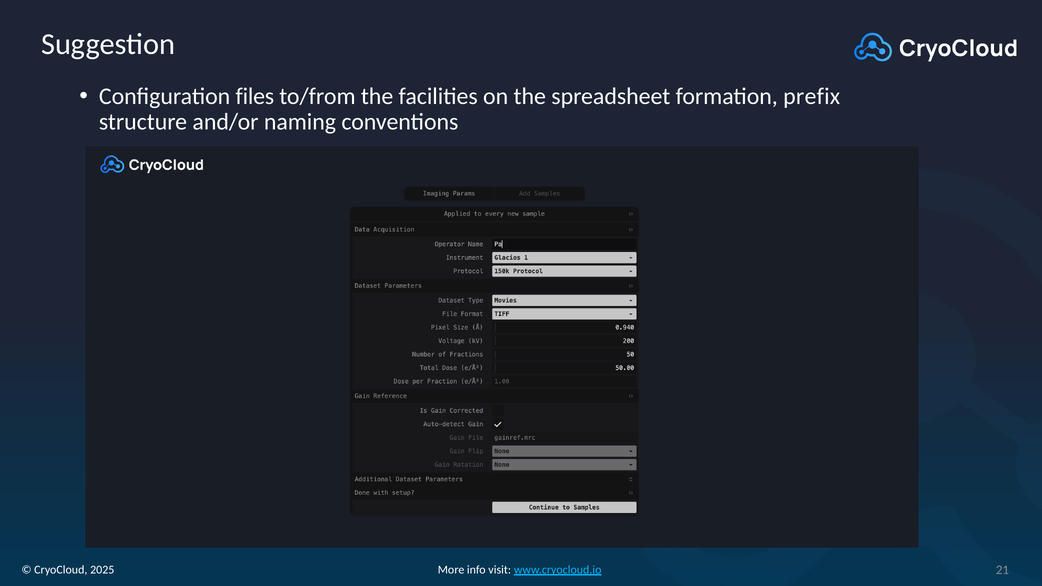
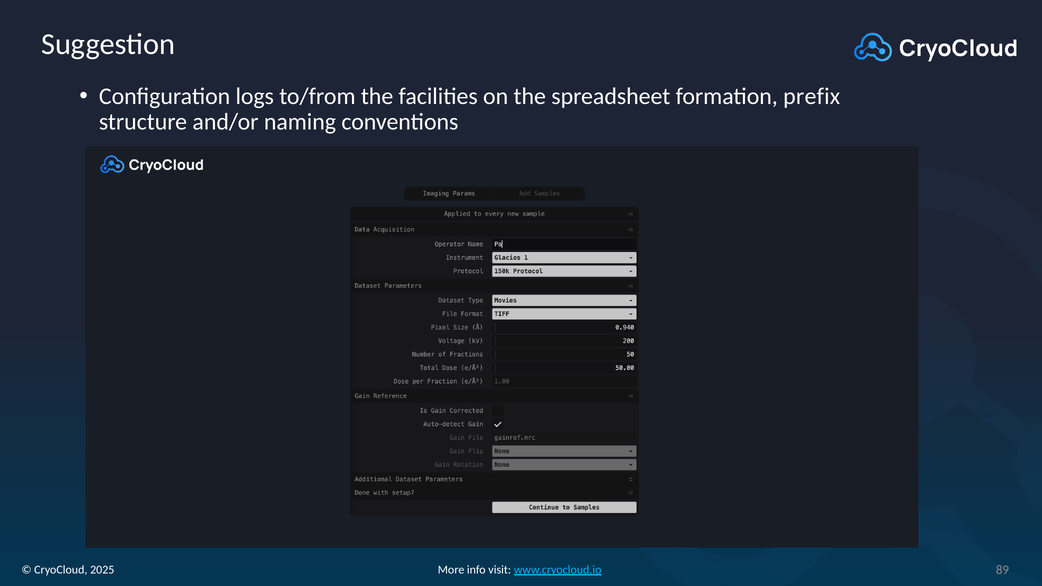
files: files -> logs
21: 21 -> 89
